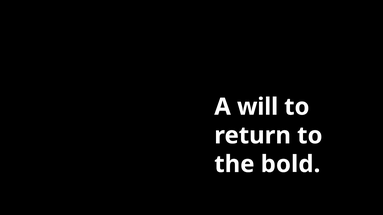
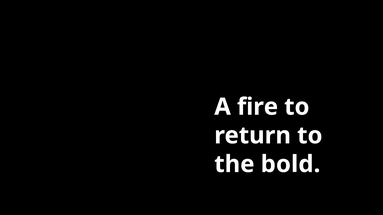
will: will -> fire
